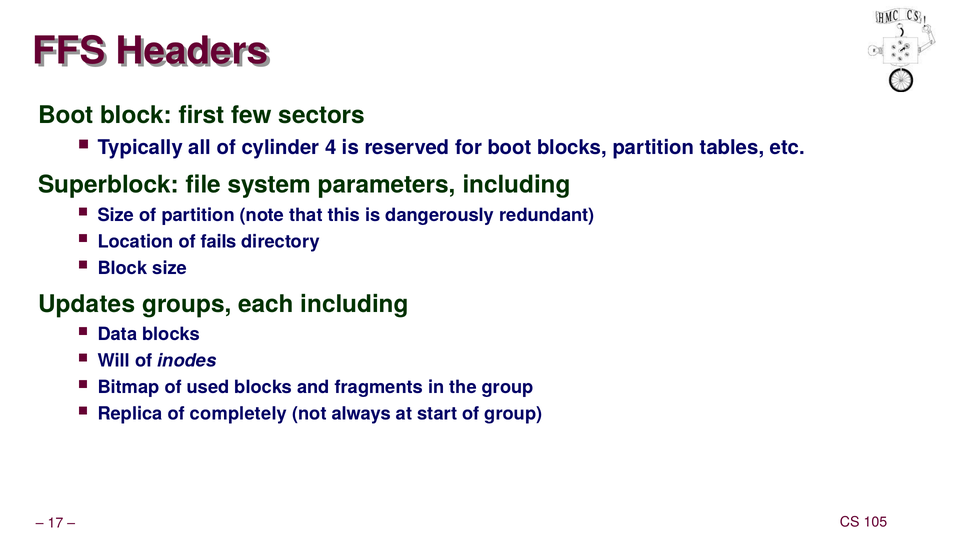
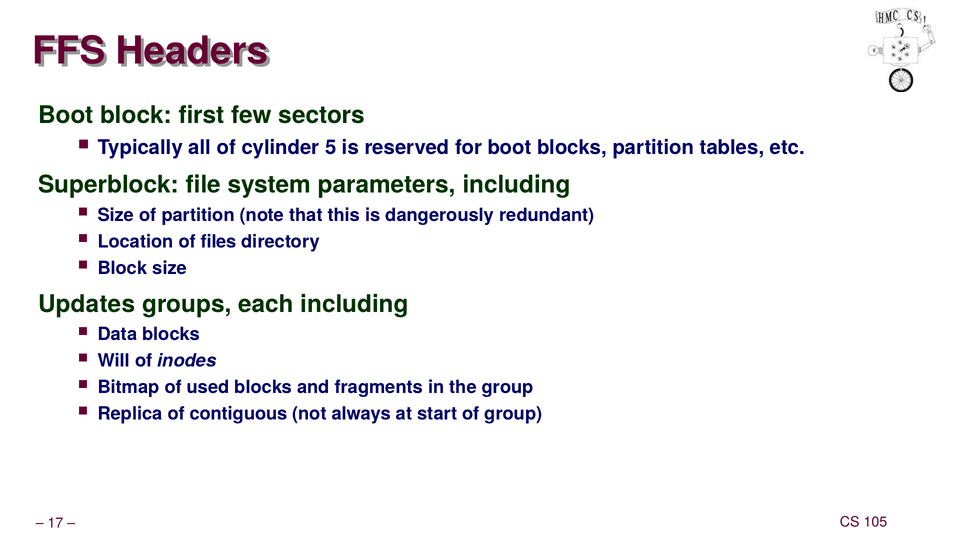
4: 4 -> 5
fails: fails -> files
completely: completely -> contiguous
